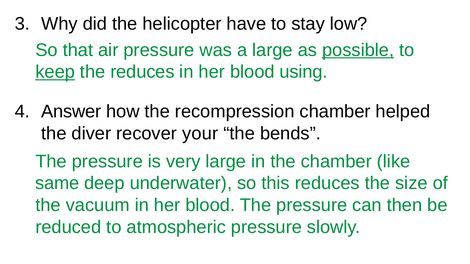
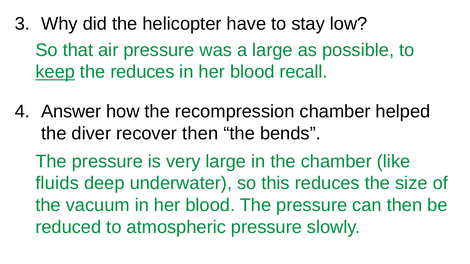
possible underline: present -> none
using: using -> recall
recover your: your -> then
same: same -> fluids
